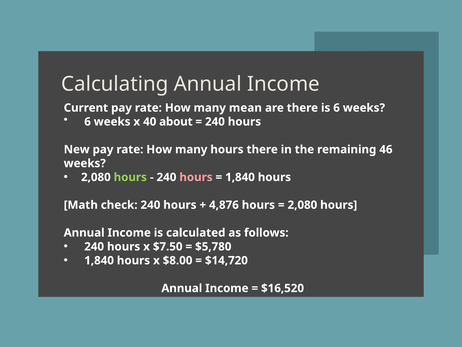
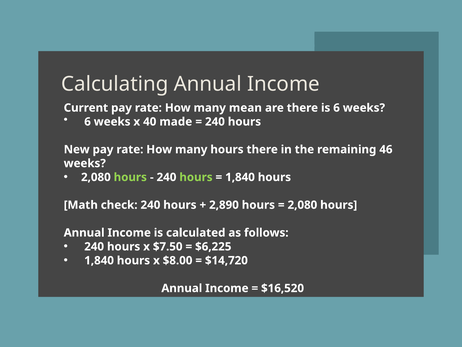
about: about -> made
hours at (196, 177) colour: pink -> light green
4,876: 4,876 -> 2,890
$5,780: $5,780 -> $6,225
